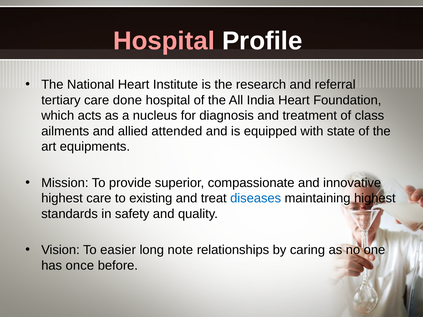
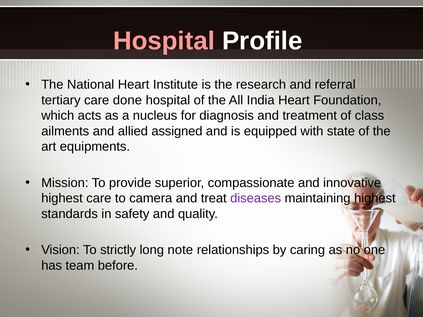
attended: attended -> assigned
existing: existing -> camera
diseases colour: blue -> purple
easier: easier -> strictly
once: once -> team
